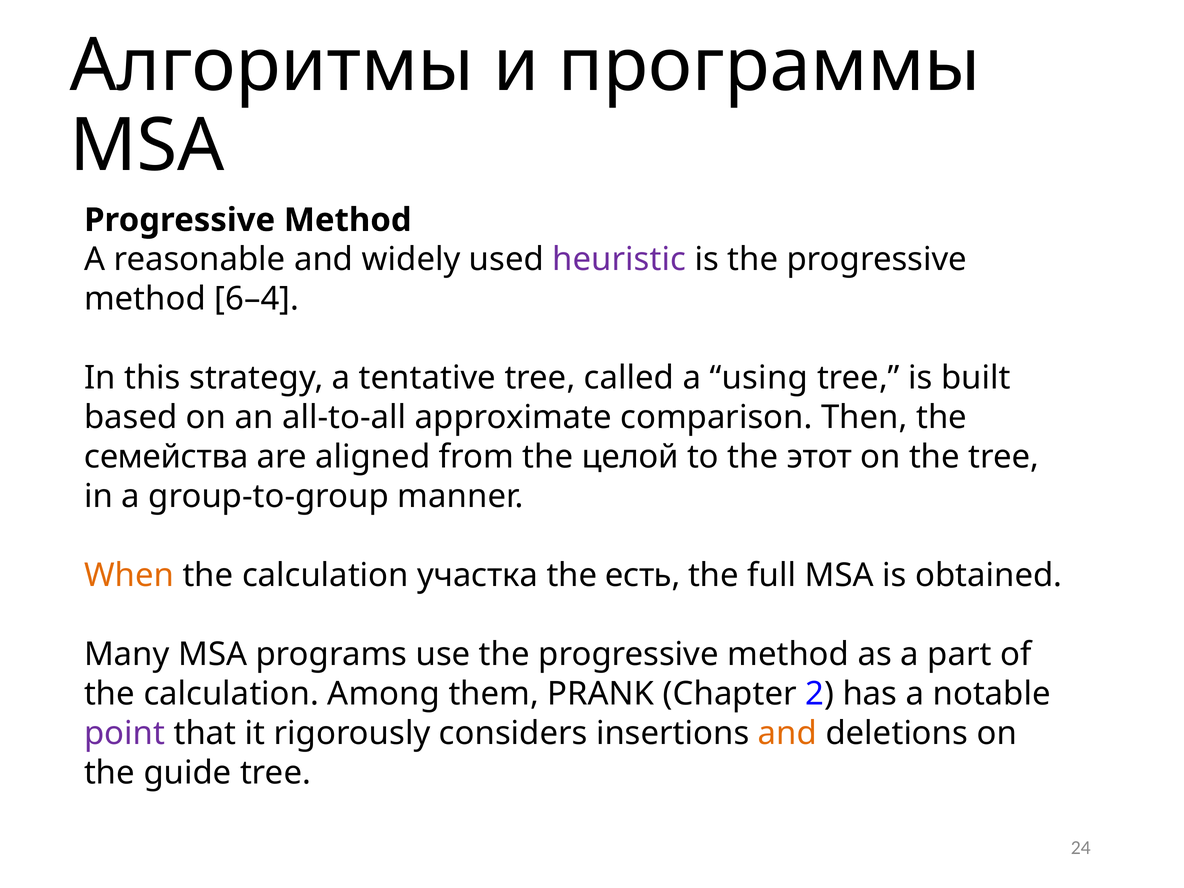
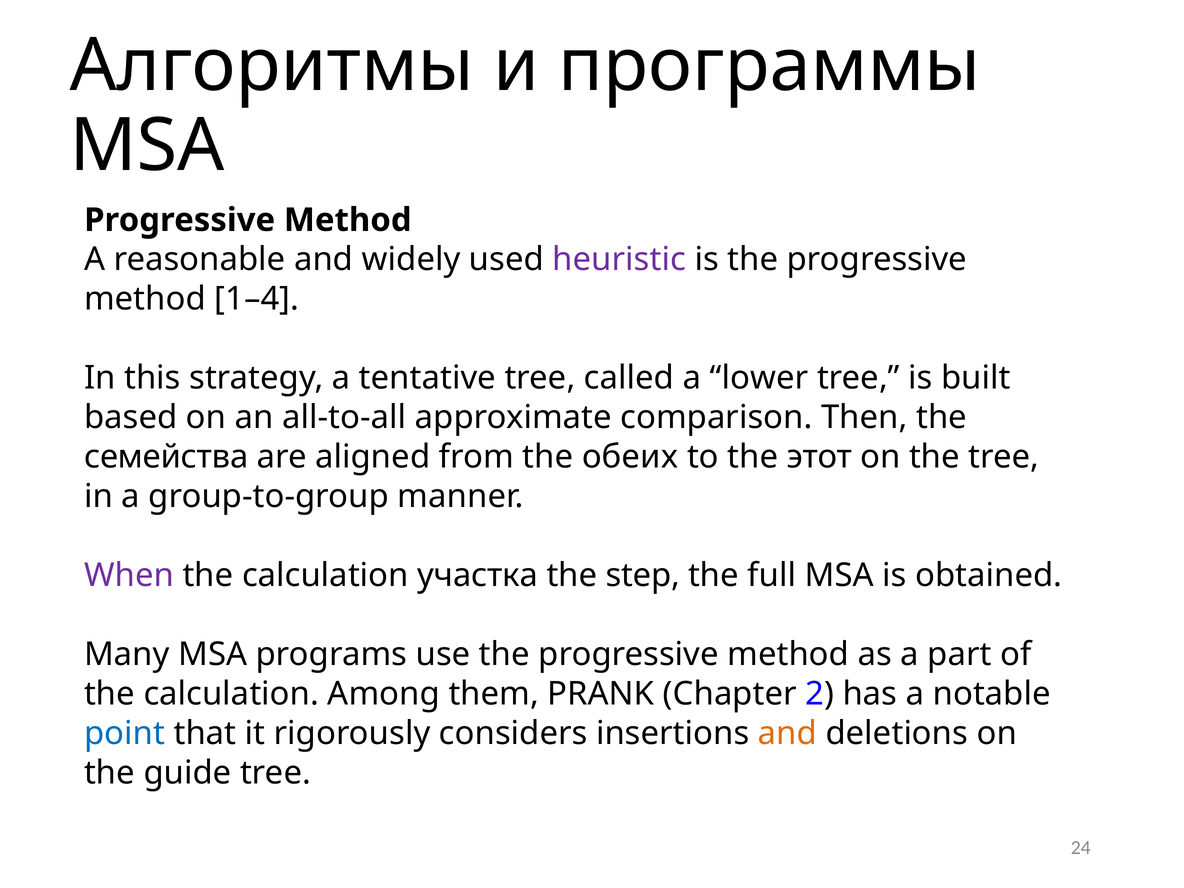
6–4: 6–4 -> 1–4
using: using -> lower
целой: целой -> обеих
When colour: orange -> purple
есть: есть -> step
point colour: purple -> blue
